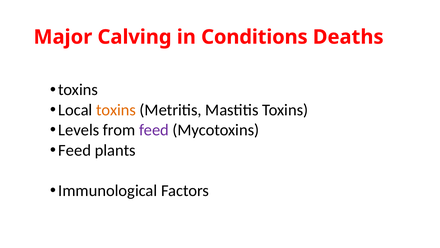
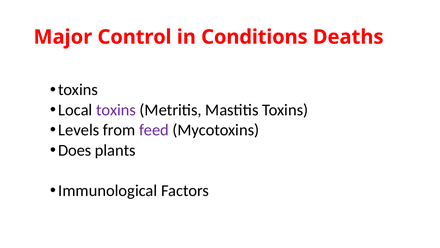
Calving: Calving -> Control
toxins at (116, 110) colour: orange -> purple
Feed at (75, 150): Feed -> Does
